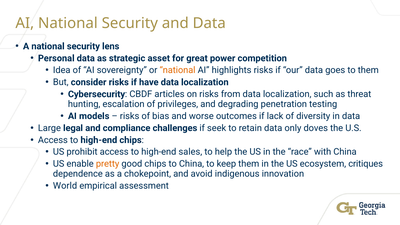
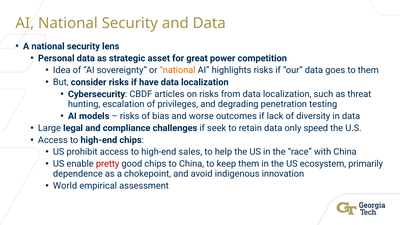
doves: doves -> speed
pretty colour: orange -> red
critiques: critiques -> primarily
